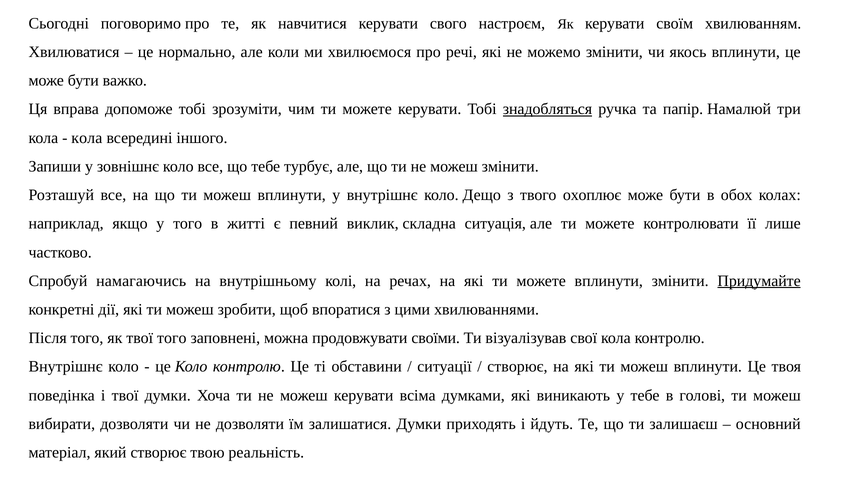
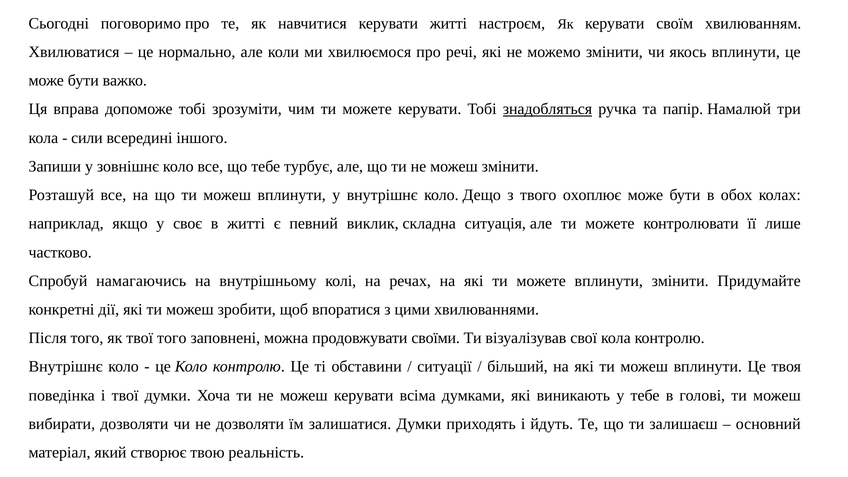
керувати свого: свого -> житті
кола at (87, 138): кола -> сили
у того: того -> своє
Придумайте underline: present -> none
створює at (517, 367): створює -> більший
